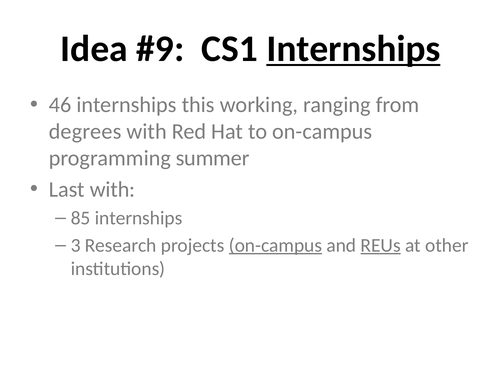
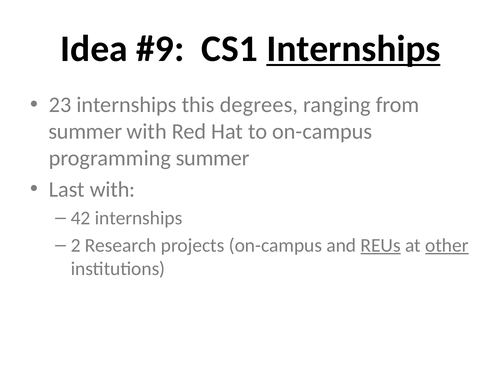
46: 46 -> 23
working: working -> degrees
degrees at (85, 132): degrees -> summer
85: 85 -> 42
3: 3 -> 2
on-campus at (275, 246) underline: present -> none
other underline: none -> present
